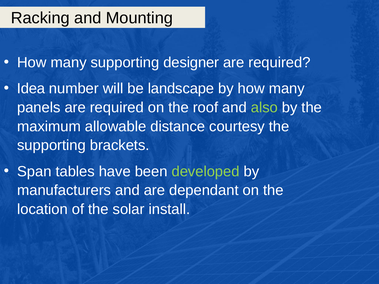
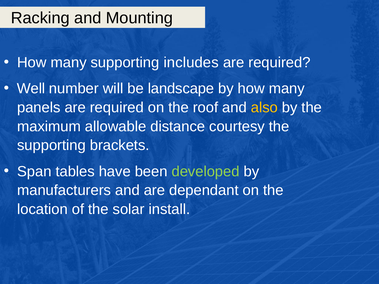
designer: designer -> includes
Idea: Idea -> Well
also colour: light green -> yellow
